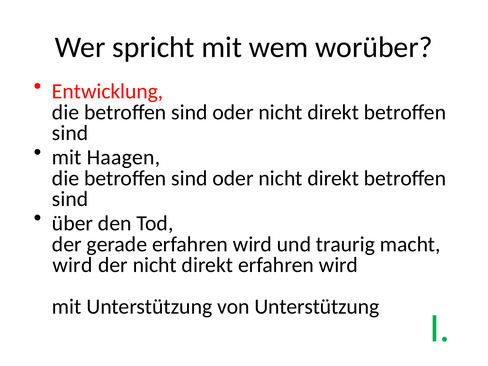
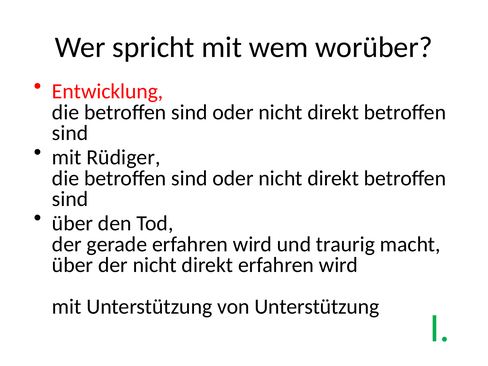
Haagen: Haagen -> Rüdiger
wird at (72, 265): wird -> über
